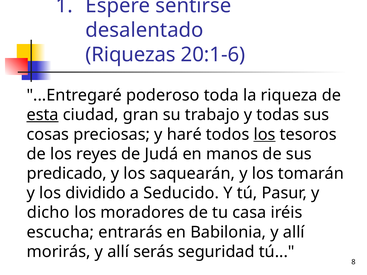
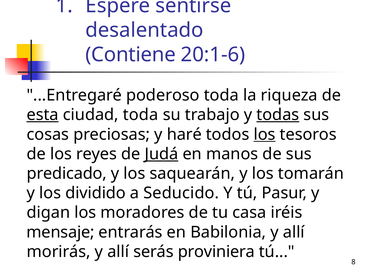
Riquezas: Riquezas -> Contiene
ciudad gran: gran -> toda
todas underline: none -> present
Judá underline: none -> present
dicho: dicho -> digan
escucha: escucha -> mensaje
seguridad: seguridad -> proviniera
